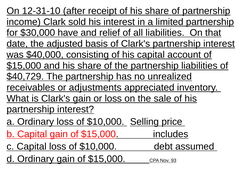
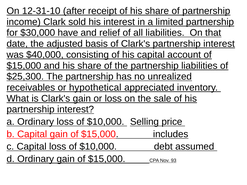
$40,729: $40,729 -> $25,300
adjustments: adjustments -> hypothetical
